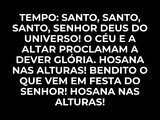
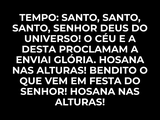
ALTAR: ALTAR -> DESTA
DEVER: DEVER -> ENVIAI
